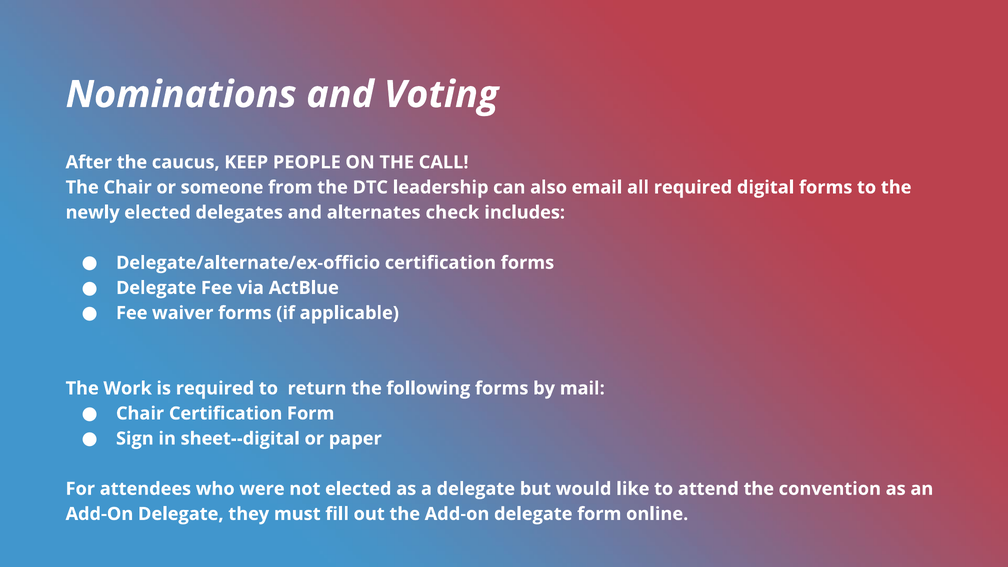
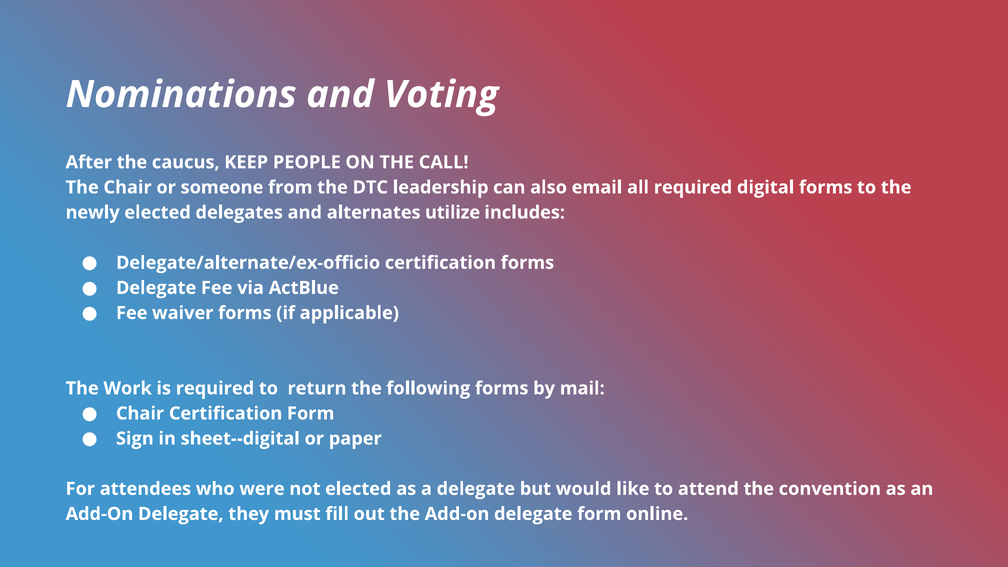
check: check -> utilize
